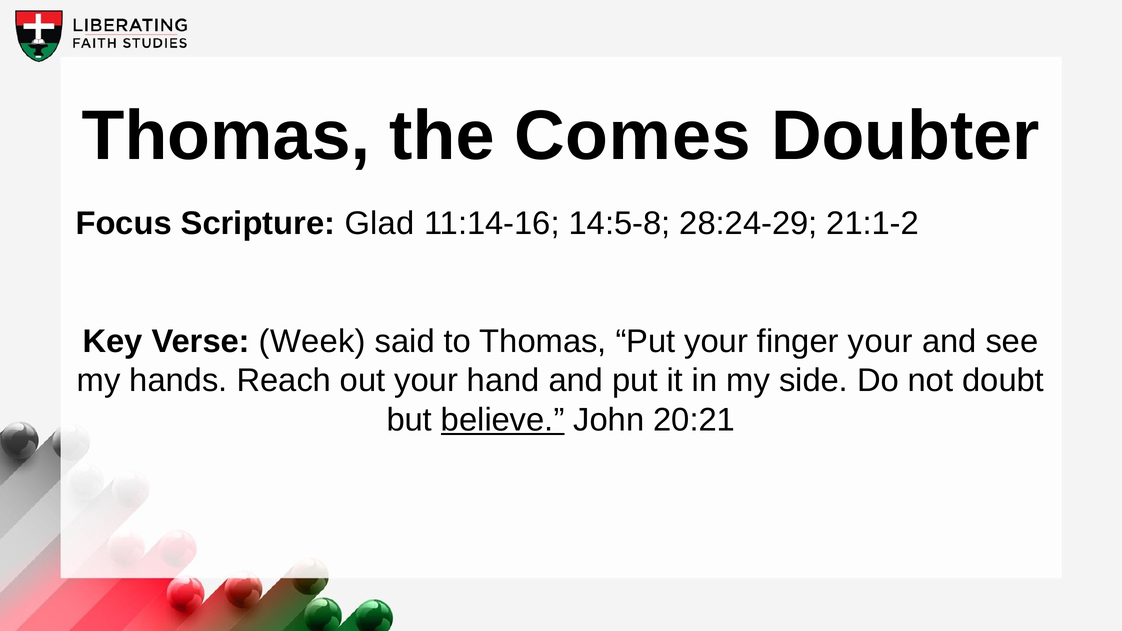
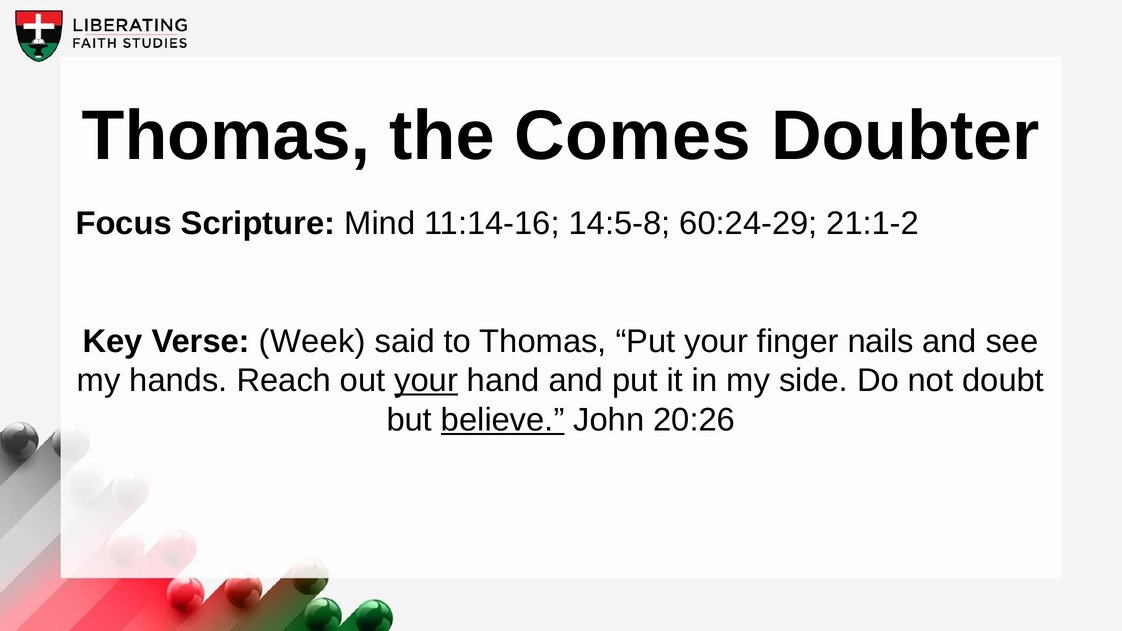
Glad: Glad -> Mind
28:24-29: 28:24-29 -> 60:24-29
finger your: your -> nails
your at (426, 381) underline: none -> present
20:21: 20:21 -> 20:26
